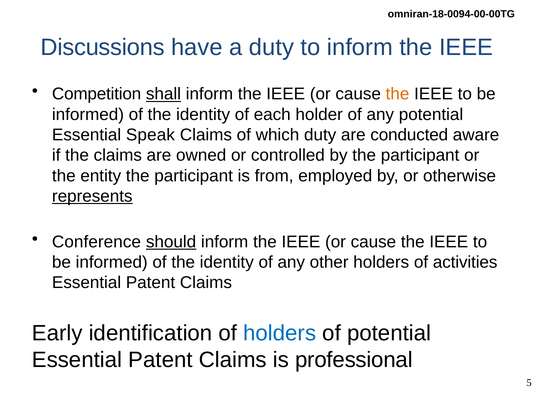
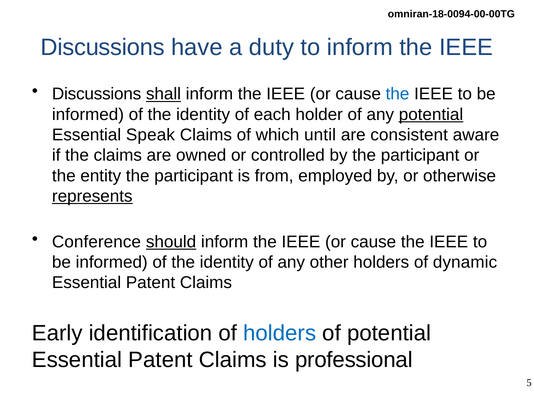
Competition at (97, 94): Competition -> Discussions
the at (398, 94) colour: orange -> blue
potential at (431, 115) underline: none -> present
which duty: duty -> until
conducted: conducted -> consistent
activities: activities -> dynamic
